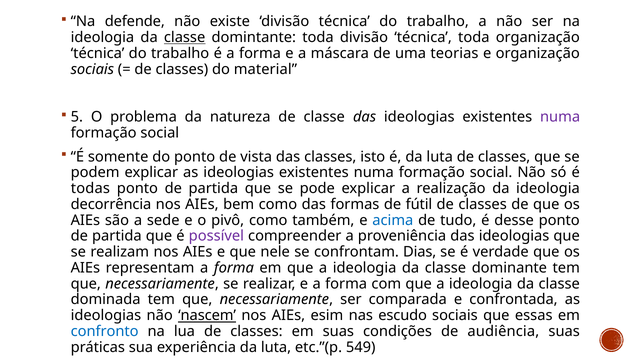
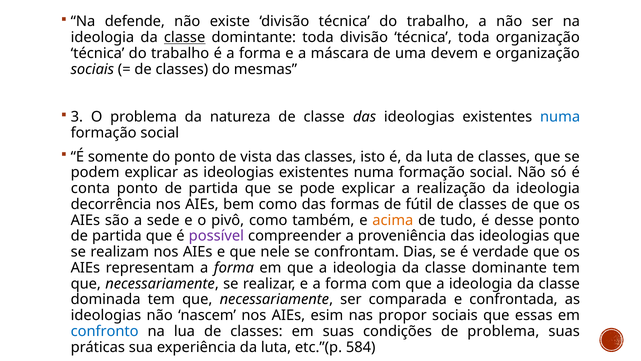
teorias: teorias -> devem
material: material -> mesmas
5: 5 -> 3
numa at (560, 117) colour: purple -> blue
todas: todas -> conta
acima colour: blue -> orange
nascem underline: present -> none
escudo: escudo -> propor
de audiência: audiência -> problema
549: 549 -> 584
